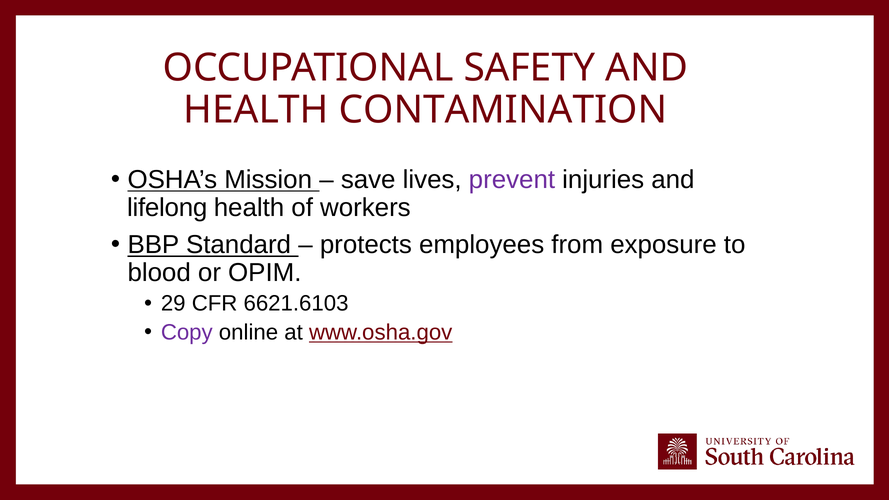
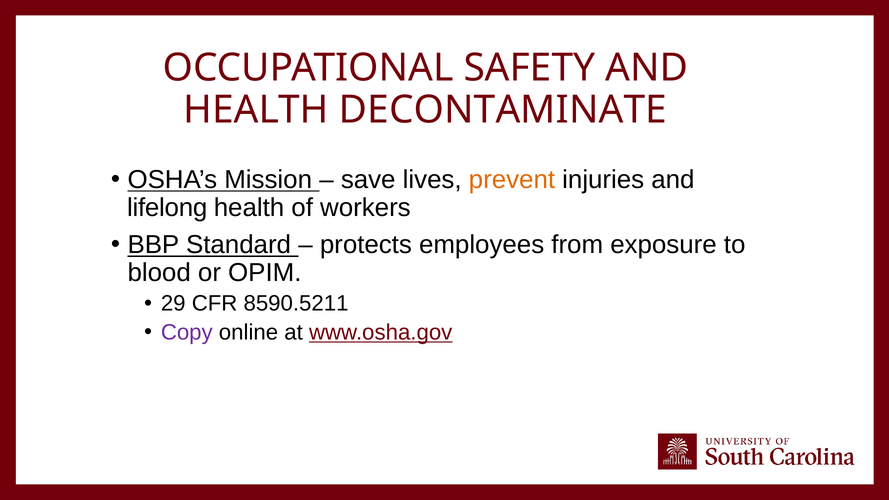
CONTAMINATION: CONTAMINATION -> DECONTAMINATE
prevent colour: purple -> orange
6621.6103: 6621.6103 -> 8590.5211
